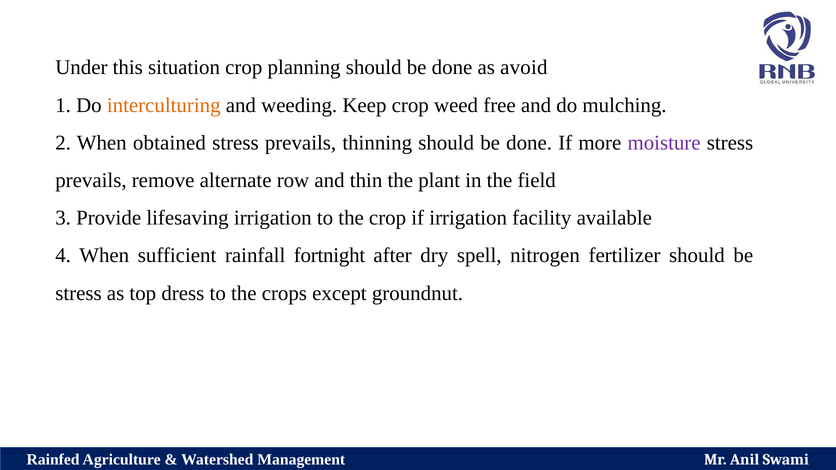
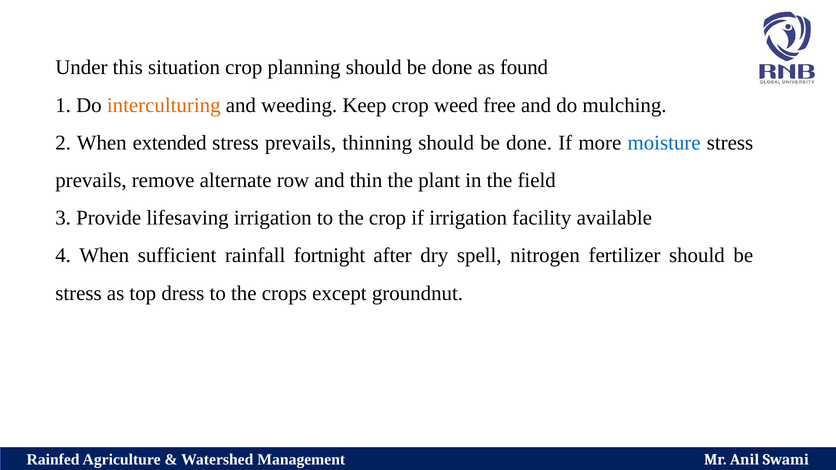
avoid: avoid -> found
obtained: obtained -> extended
moisture colour: purple -> blue
